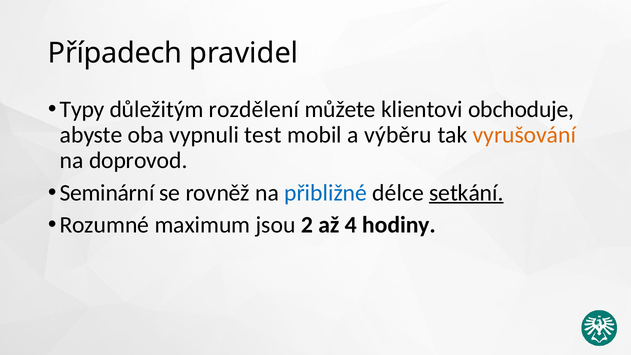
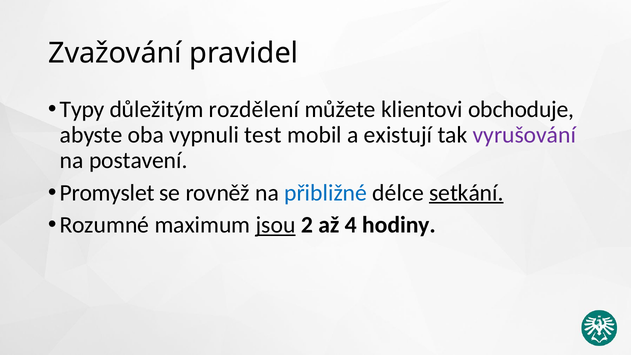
Případech: Případech -> Zvažování
výběru: výběru -> existují
vyrušování colour: orange -> purple
doprovod: doprovod -> postavení
Seminární: Seminární -> Promyslet
jsou underline: none -> present
